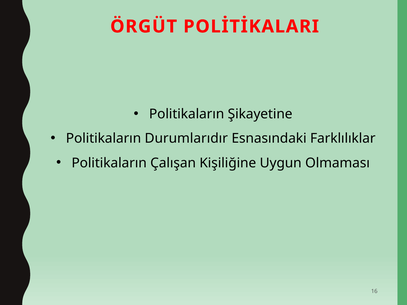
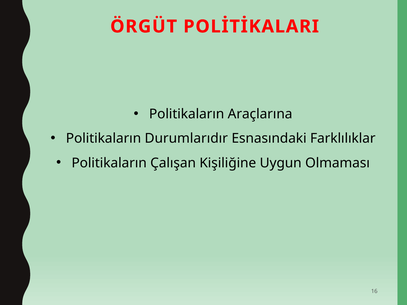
Şikayetine: Şikayetine -> Araçlarına
